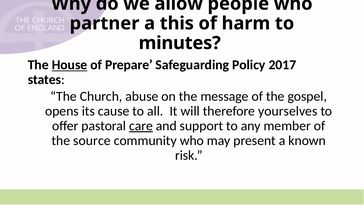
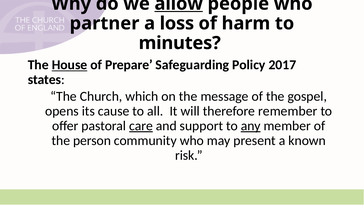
allow underline: none -> present
this: this -> loss
abuse: abuse -> which
yourselves: yourselves -> remember
any underline: none -> present
source: source -> person
